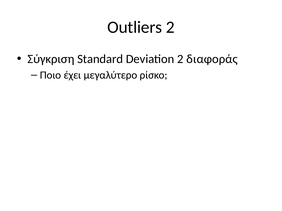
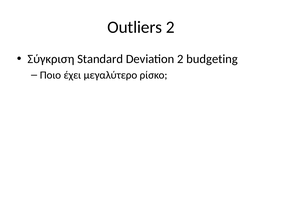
διαφοράς: διαφοράς -> budgeting
